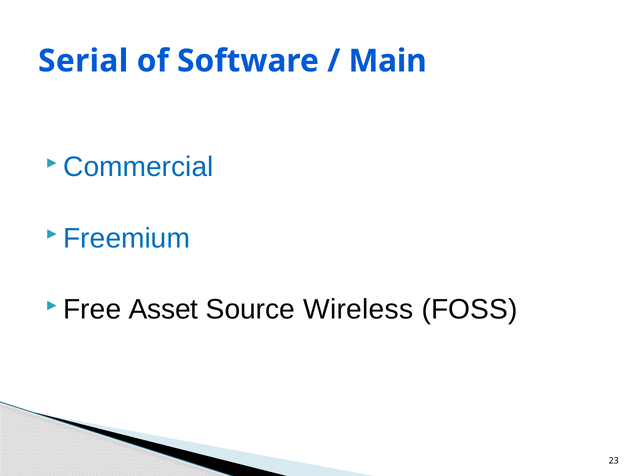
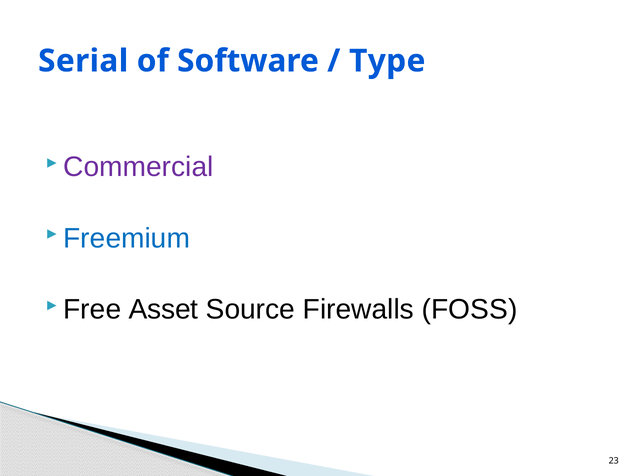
Main: Main -> Type
Commercial colour: blue -> purple
Wireless: Wireless -> Firewalls
